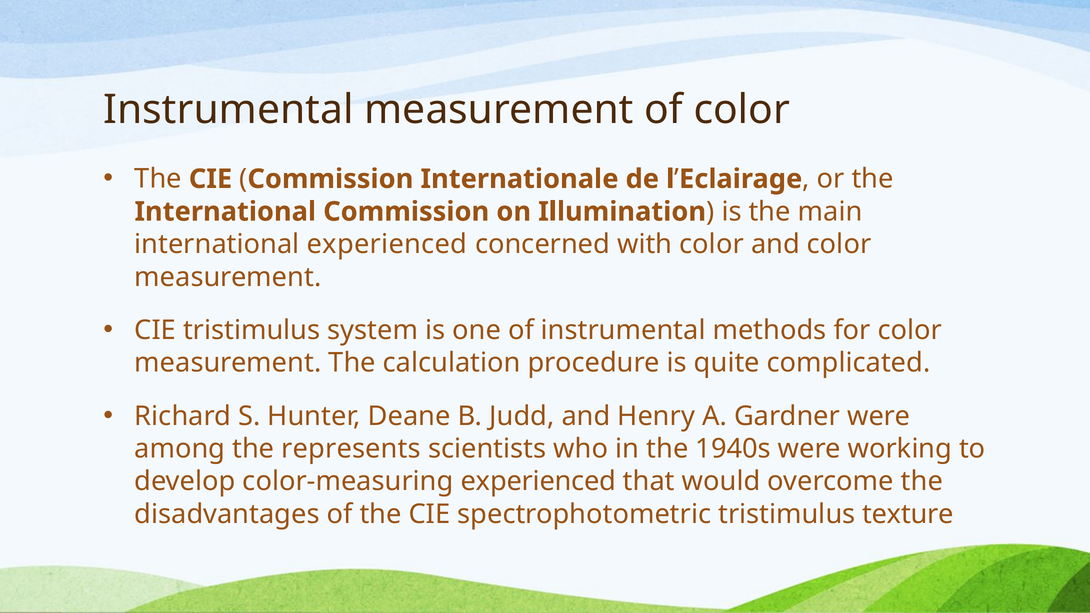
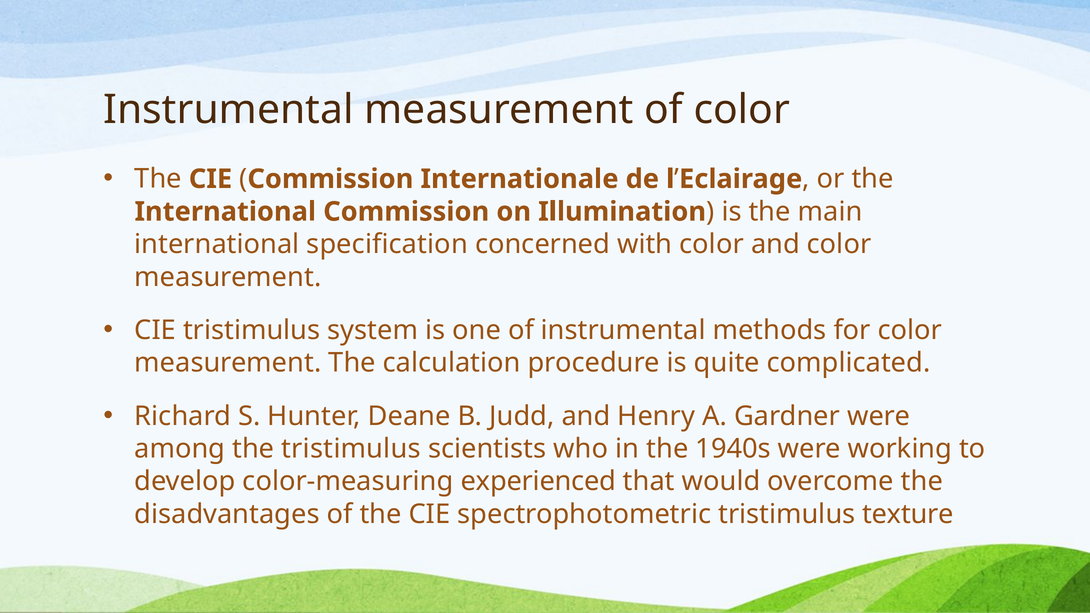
international experienced: experienced -> specification
the represents: represents -> tristimulus
